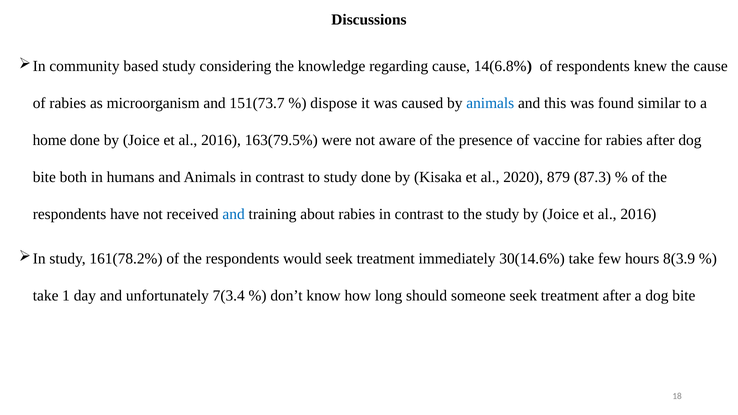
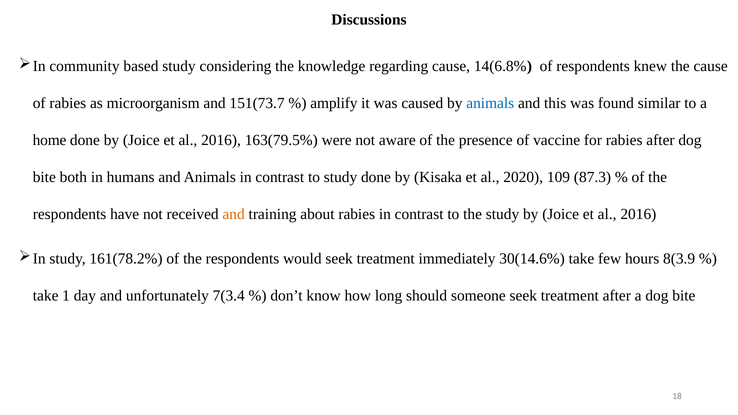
dispose: dispose -> amplify
879: 879 -> 109
and at (234, 214) colour: blue -> orange
